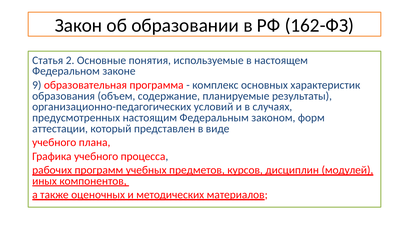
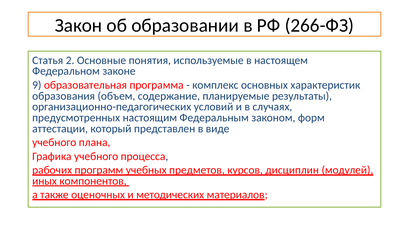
162-ФЗ: 162-ФЗ -> 266-ФЗ
